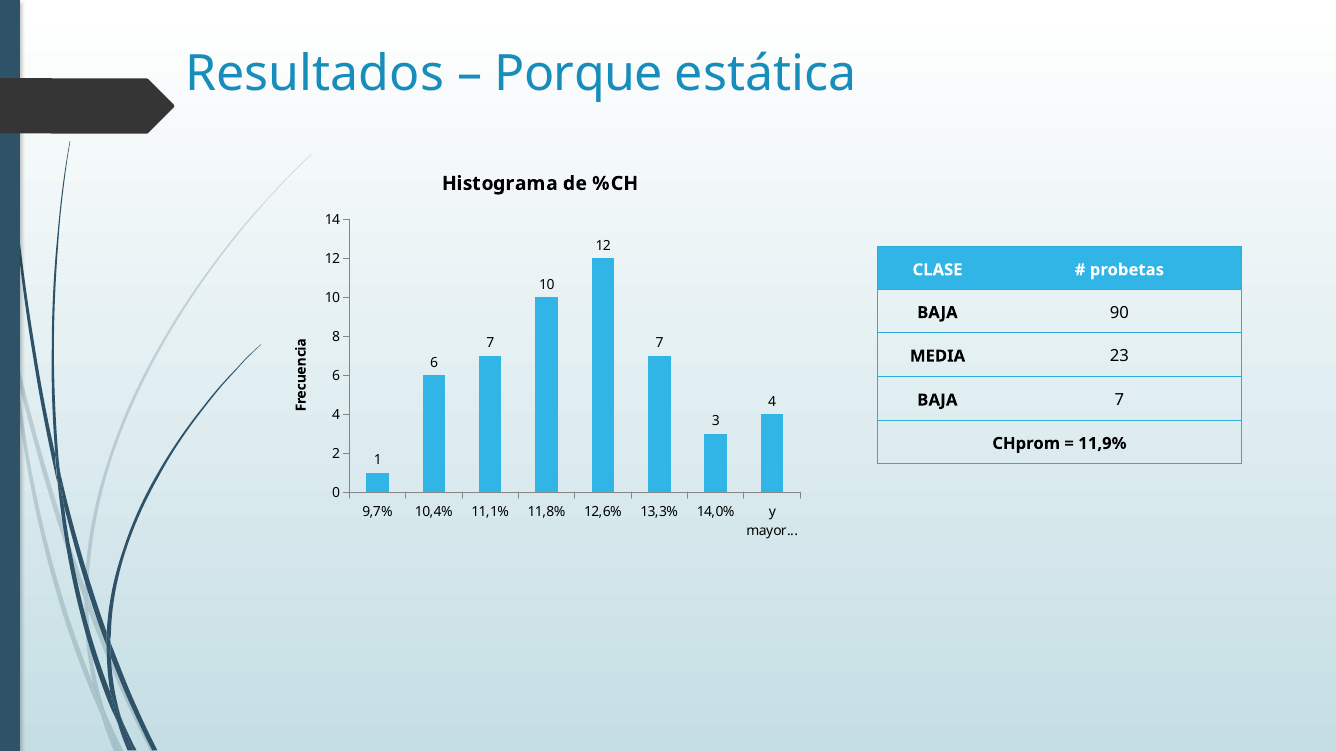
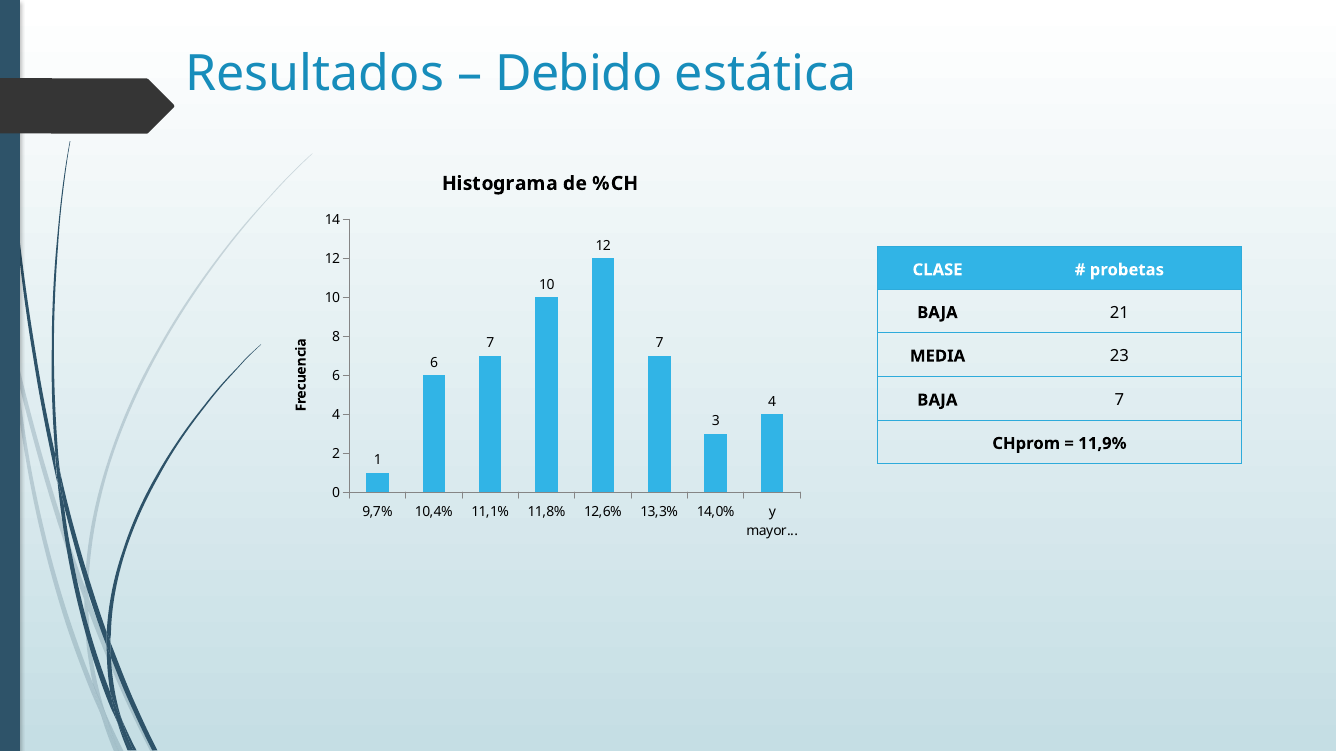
Porque: Porque -> Debido
90: 90 -> 21
